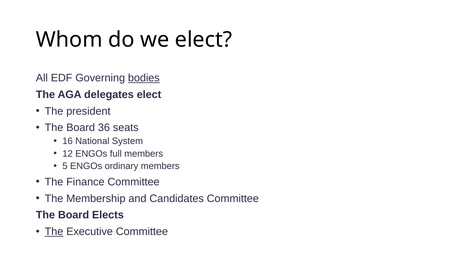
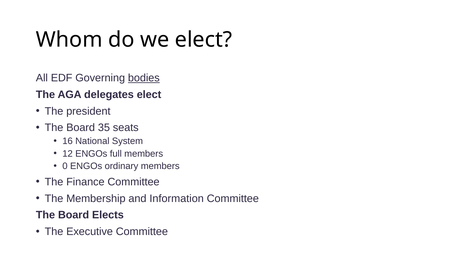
36: 36 -> 35
5: 5 -> 0
Candidates: Candidates -> Information
The at (54, 232) underline: present -> none
